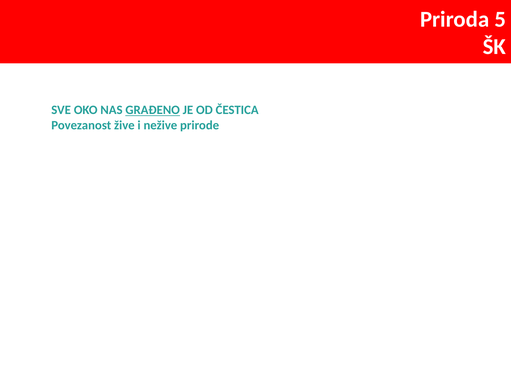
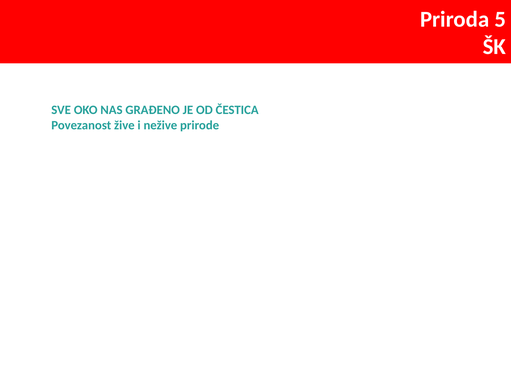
GRAĐENO underline: present -> none
